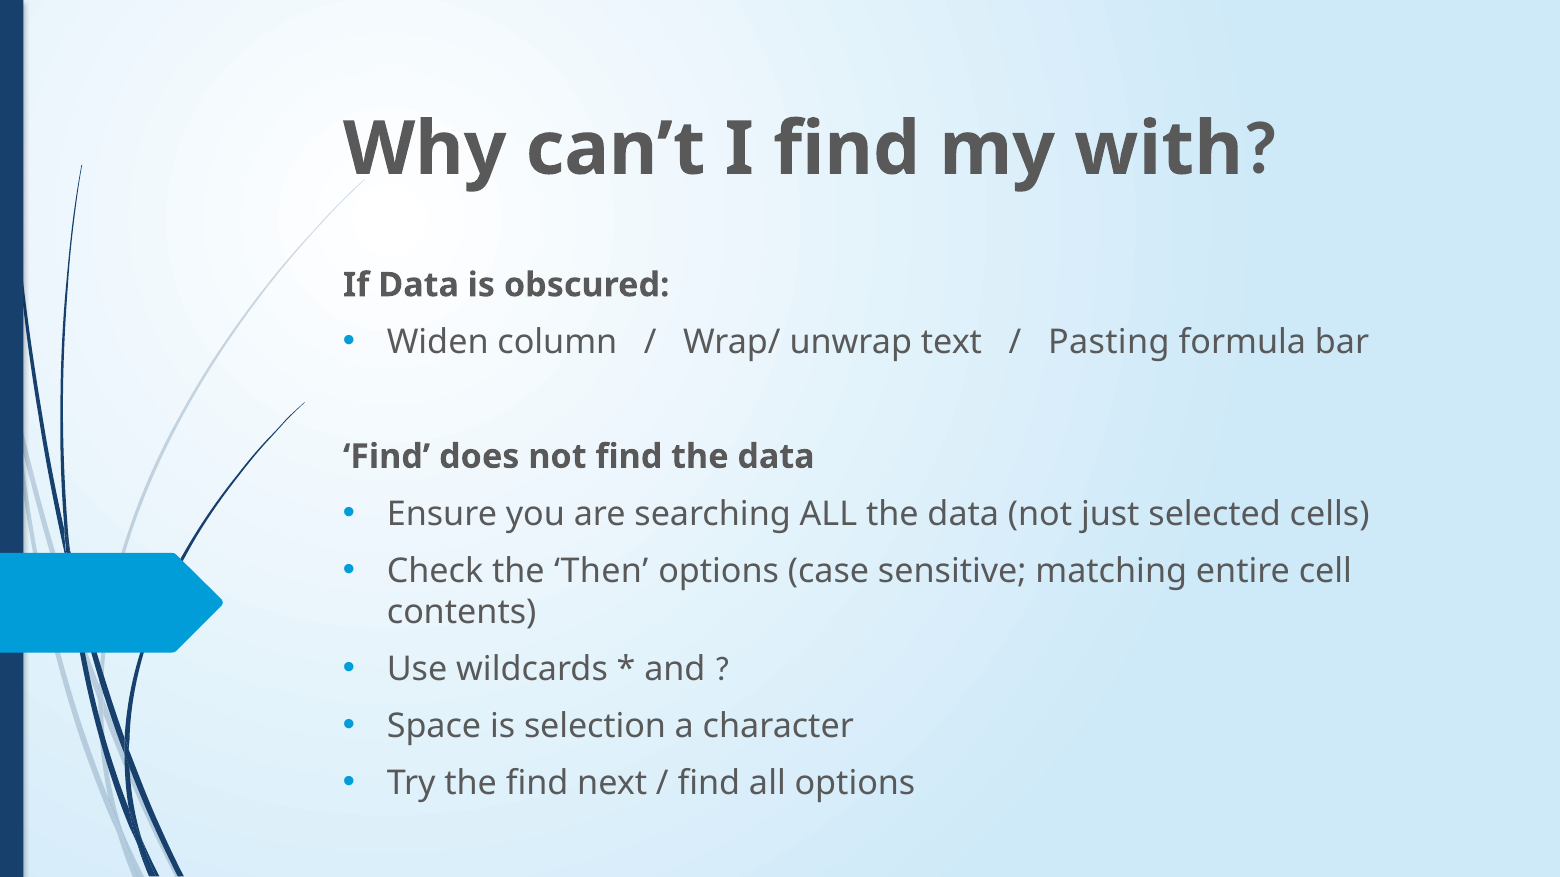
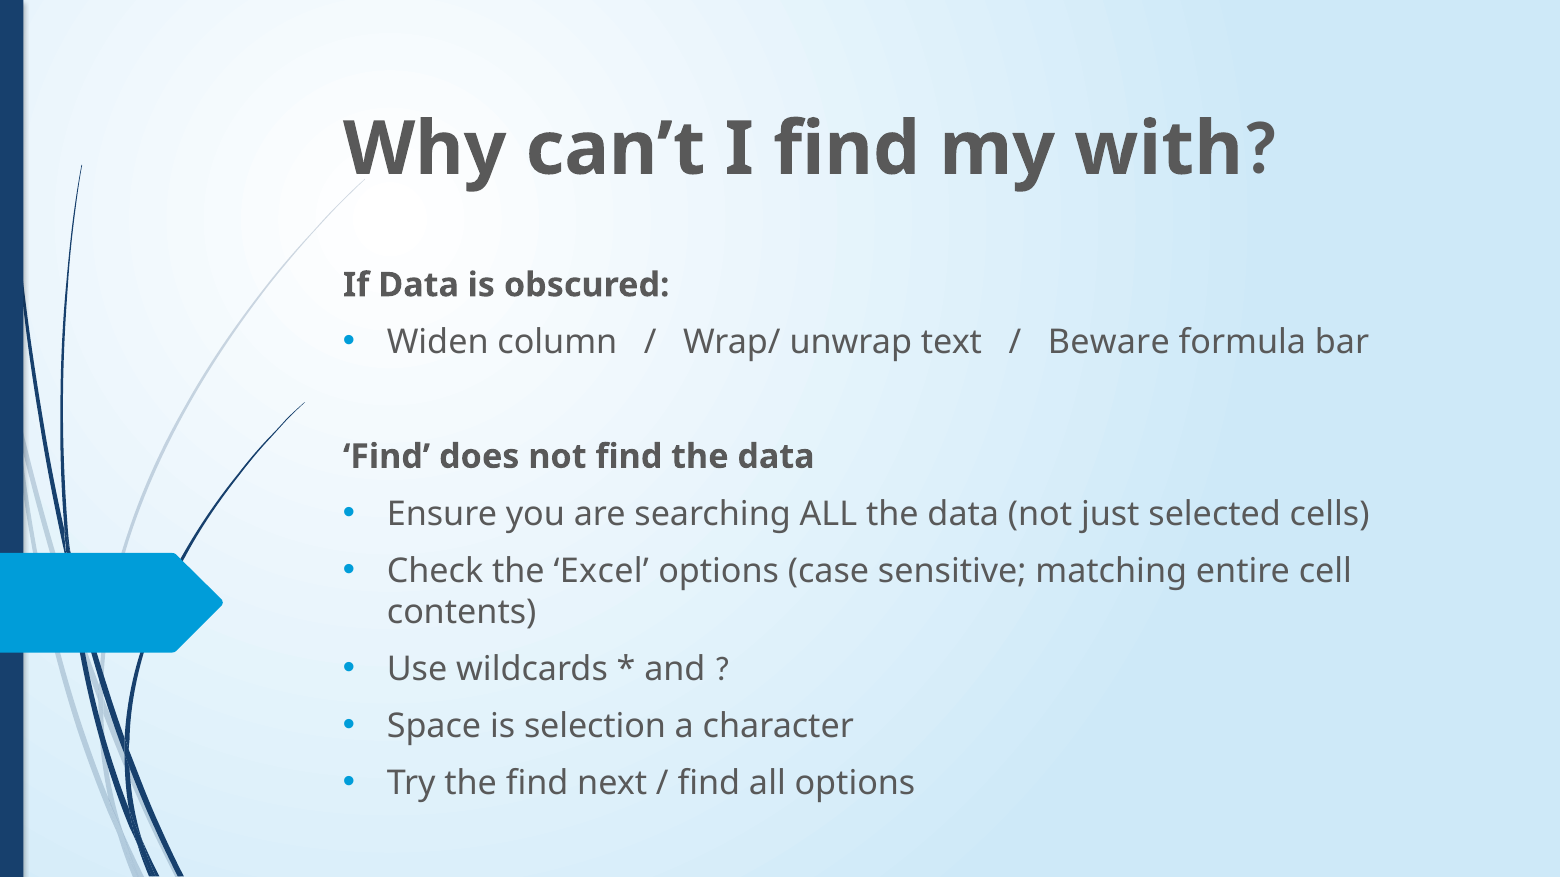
Pasting: Pasting -> Beware
Then: Then -> Excel
